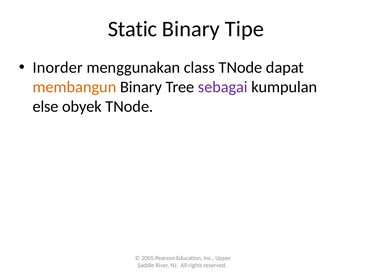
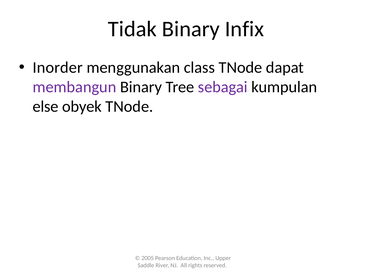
Static: Static -> Tidak
Tipe: Tipe -> Infix
membangun colour: orange -> purple
